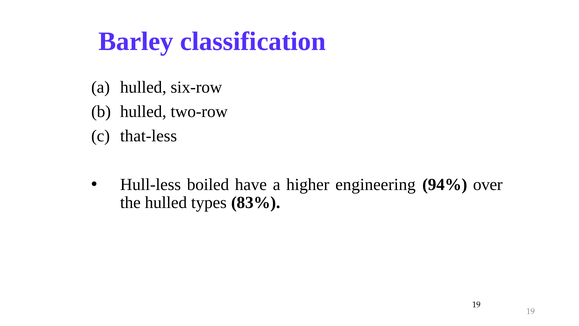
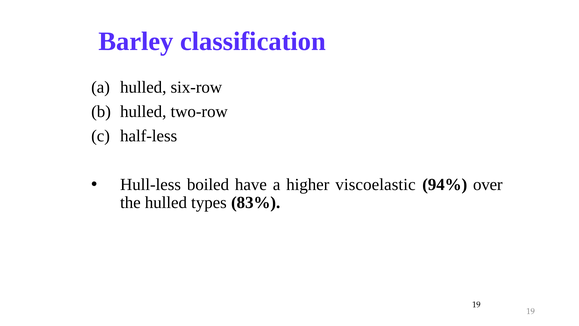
that-less: that-less -> half-less
engineering: engineering -> viscoelastic
